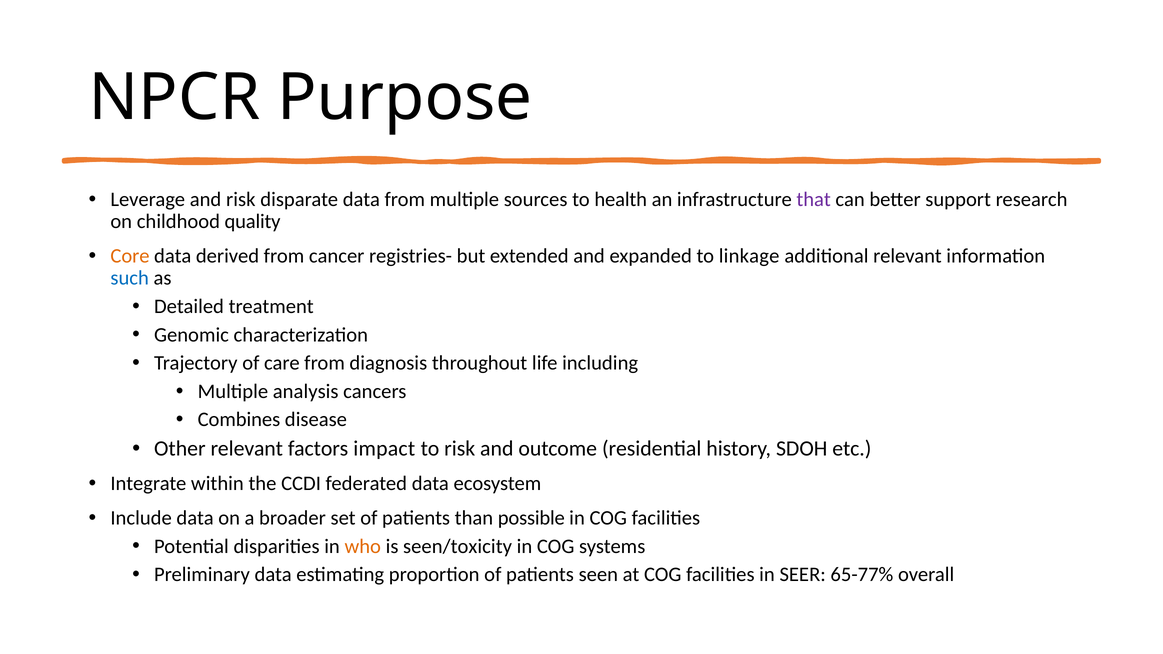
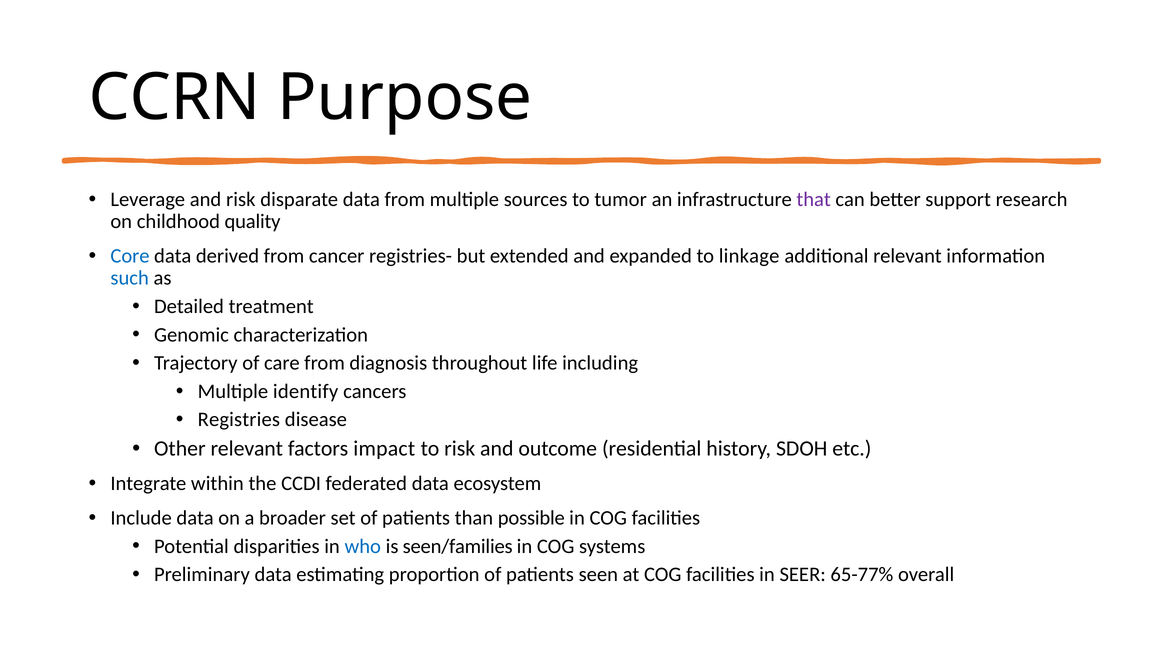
NPCR: NPCR -> CCRN
health: health -> tumor
Core colour: orange -> blue
analysis: analysis -> identify
Combines: Combines -> Registries
who colour: orange -> blue
seen/toxicity: seen/toxicity -> seen/families
